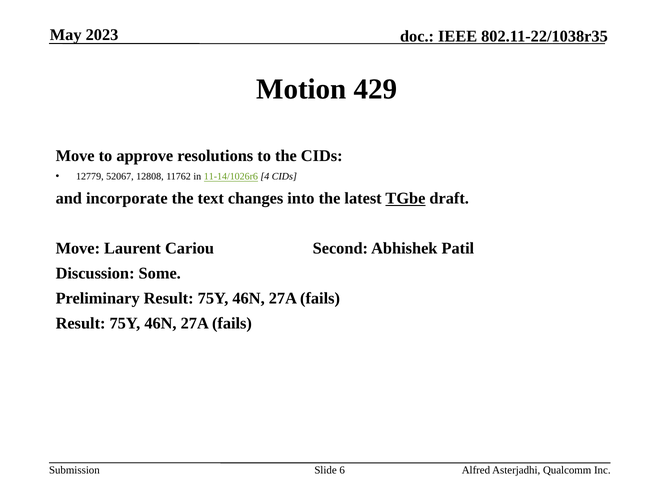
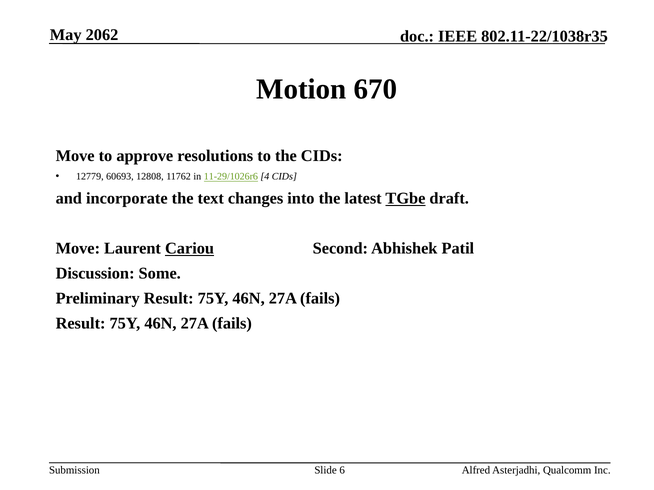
2023: 2023 -> 2062
429: 429 -> 670
52067: 52067 -> 60693
11-14/1026r6: 11-14/1026r6 -> 11-29/1026r6
Cariou underline: none -> present
